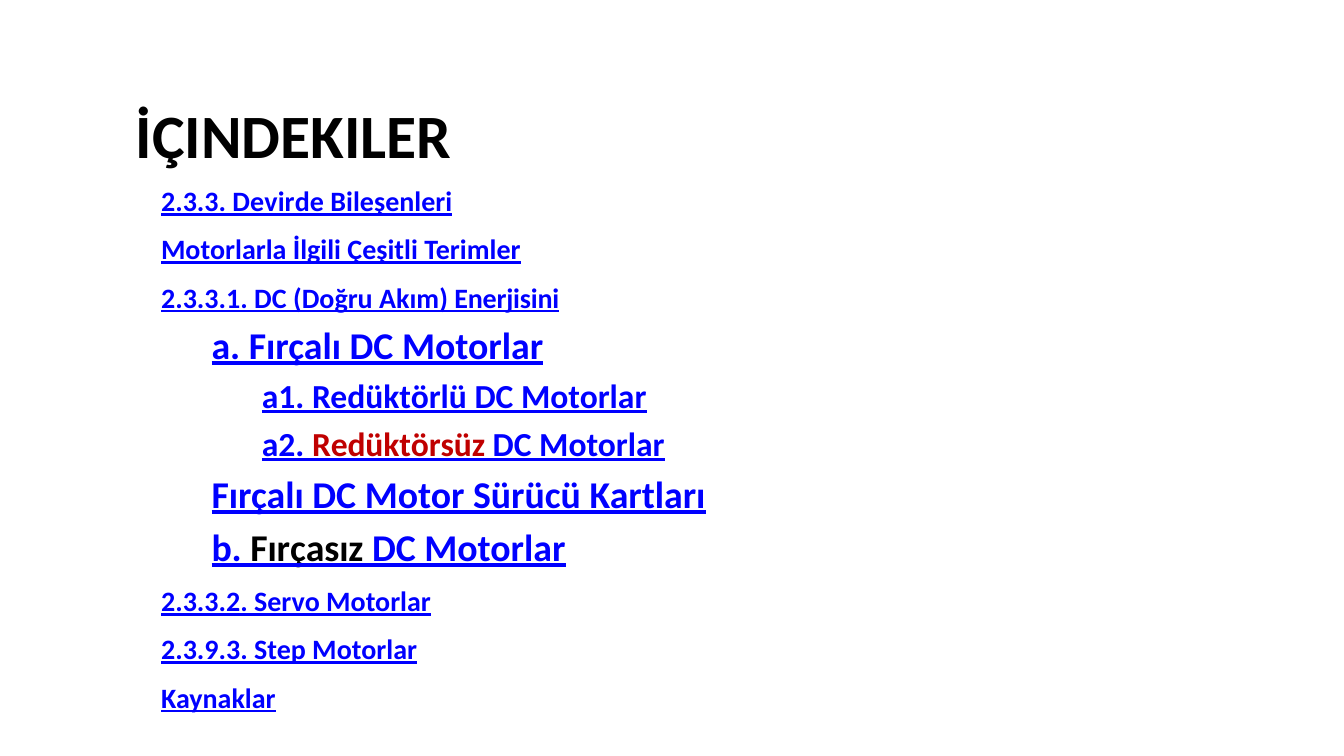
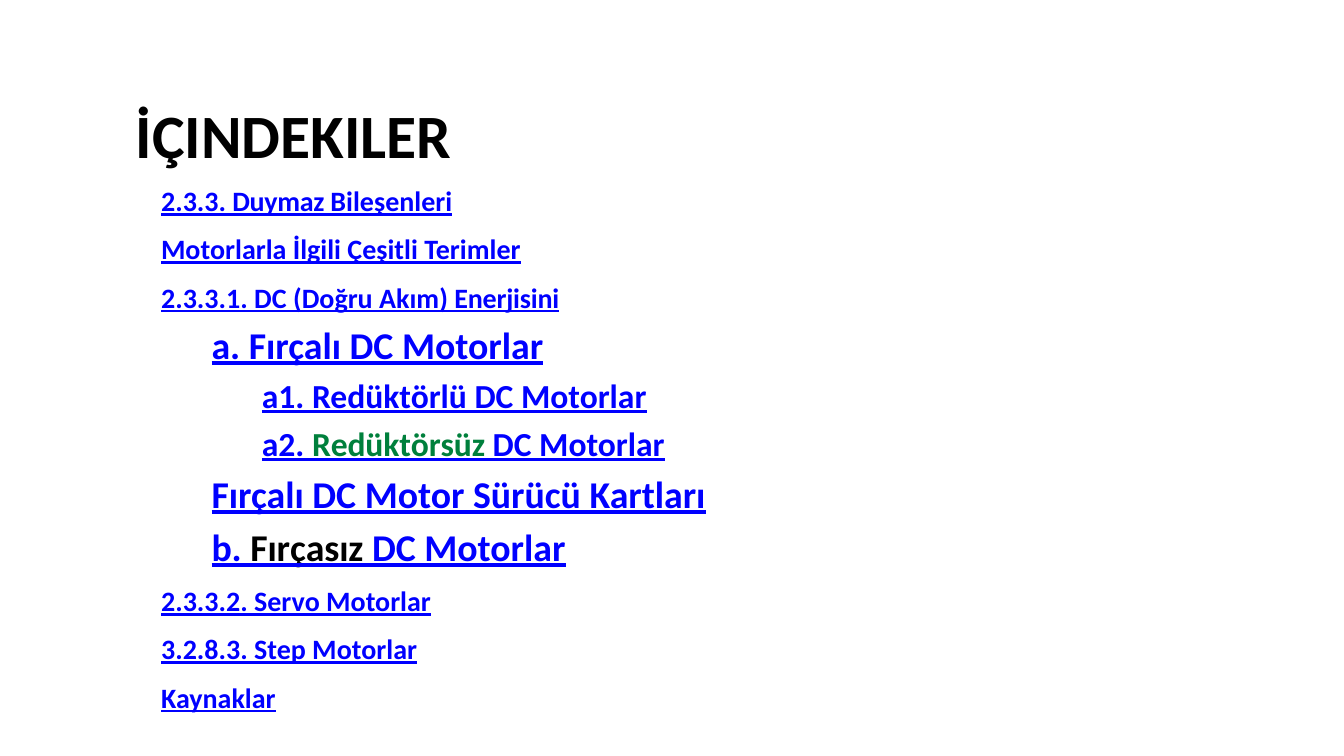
Devirde: Devirde -> Duymaz
Redüktörsüz colour: red -> green
2.3.9.3: 2.3.9.3 -> 3.2.8.3
